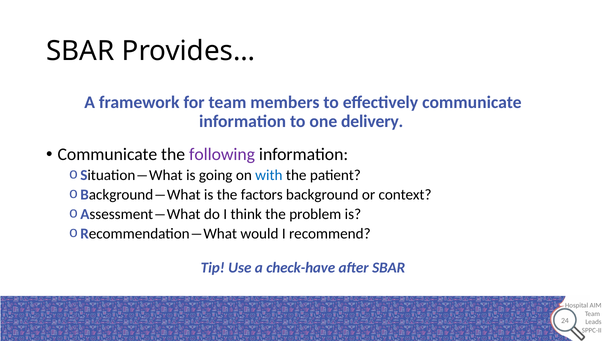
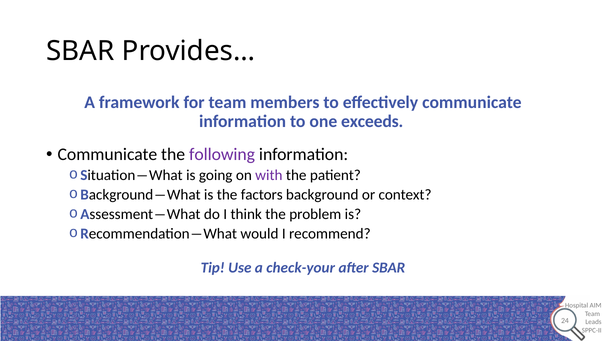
delivery: delivery -> exceeds
with colour: blue -> purple
check-have: check-have -> check-your
